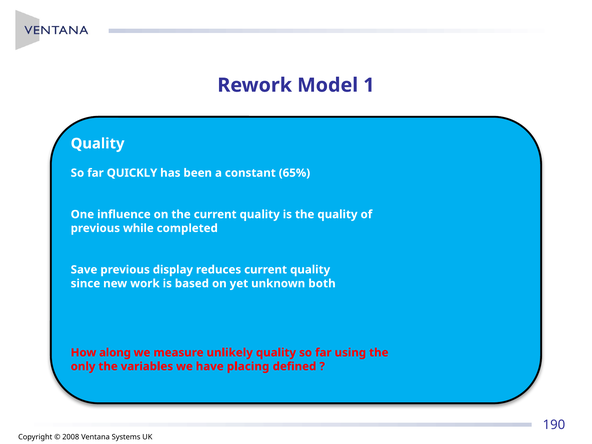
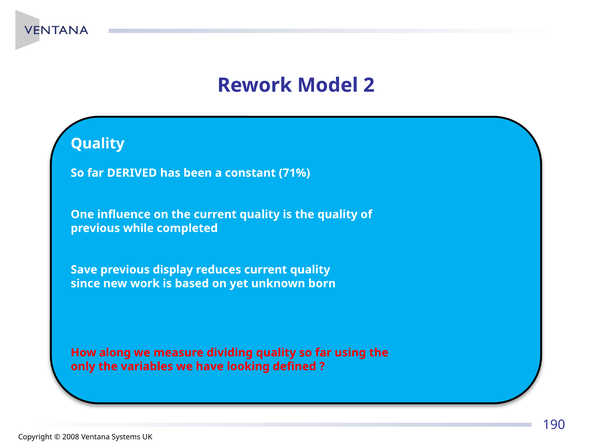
1: 1 -> 2
QUICKLY: QUICKLY -> DERIVED
65%: 65% -> 71%
both: both -> born
unlikely: unlikely -> dividing
placing: placing -> looking
